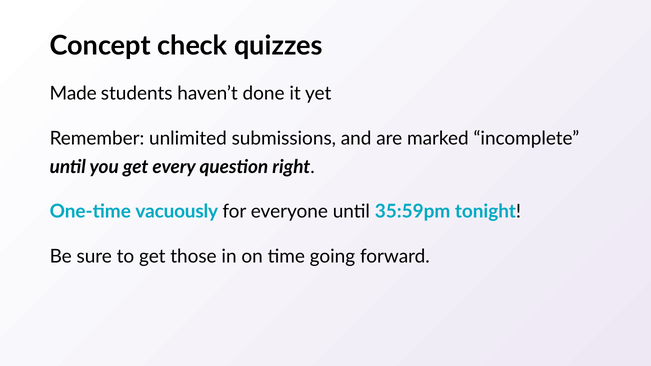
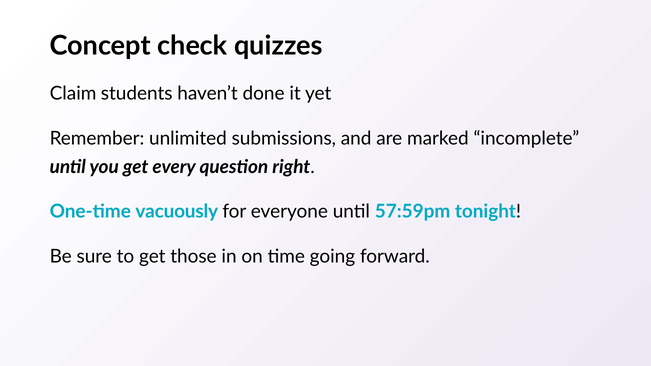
Made: Made -> Claim
35:59pm: 35:59pm -> 57:59pm
